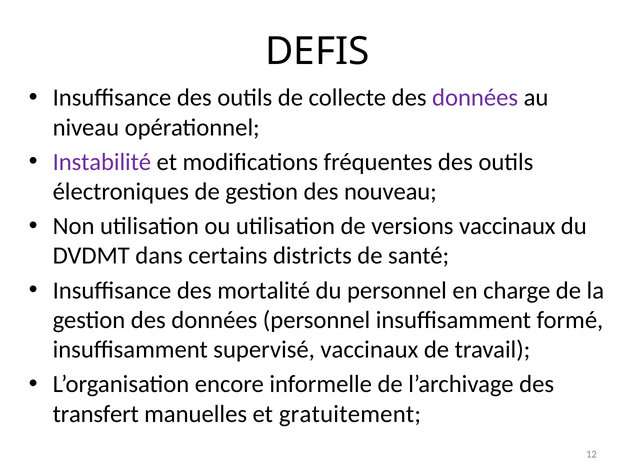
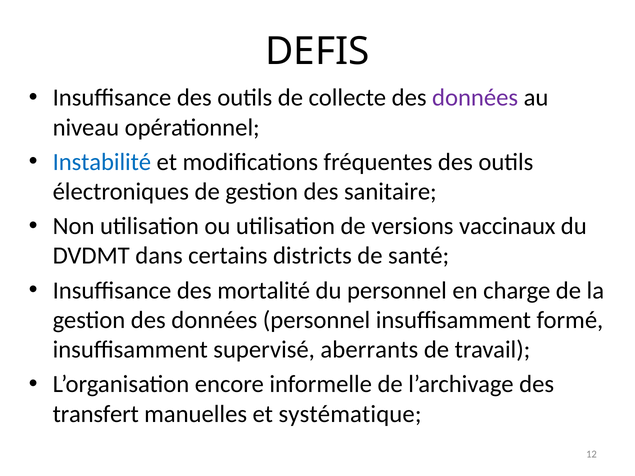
Instabilité colour: purple -> blue
nouveau: nouveau -> sanitaire
supervisé vaccinaux: vaccinaux -> aberrants
gratuitement: gratuitement -> systématique
